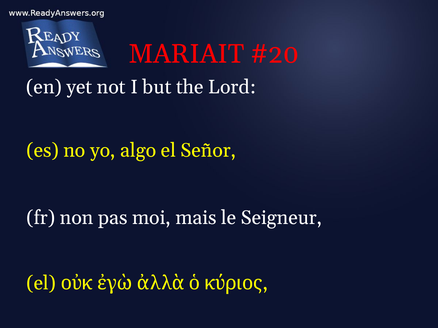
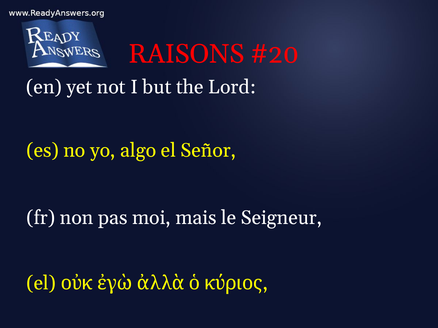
MARIAIT: MARIAIT -> RAISONS
